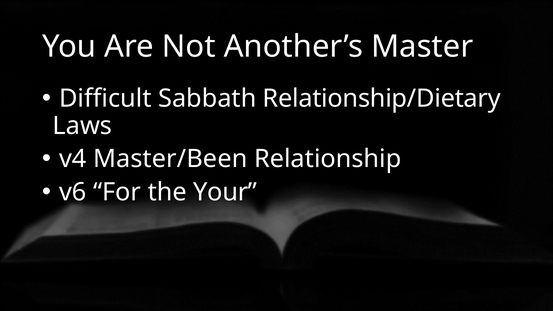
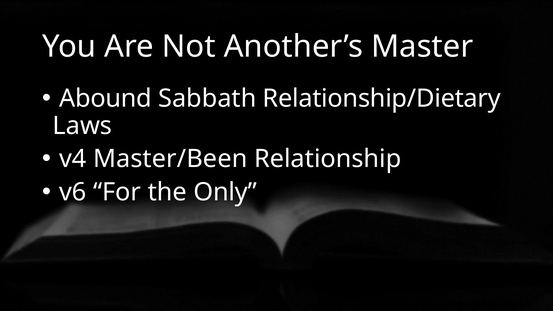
Difficult: Difficult -> Abound
Your: Your -> Only
